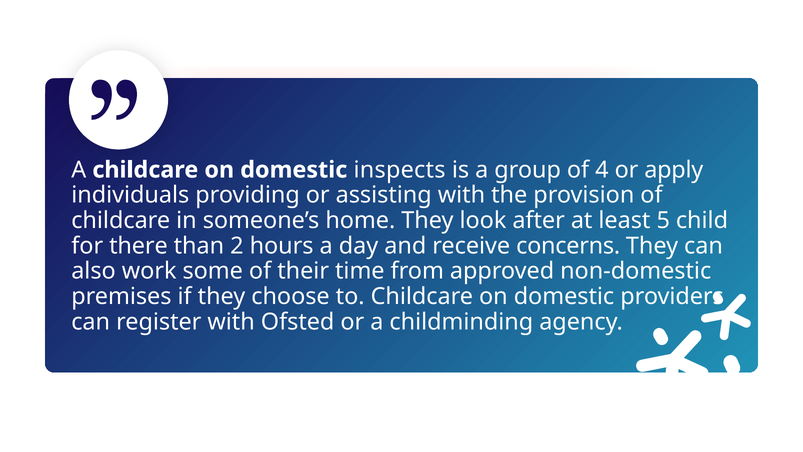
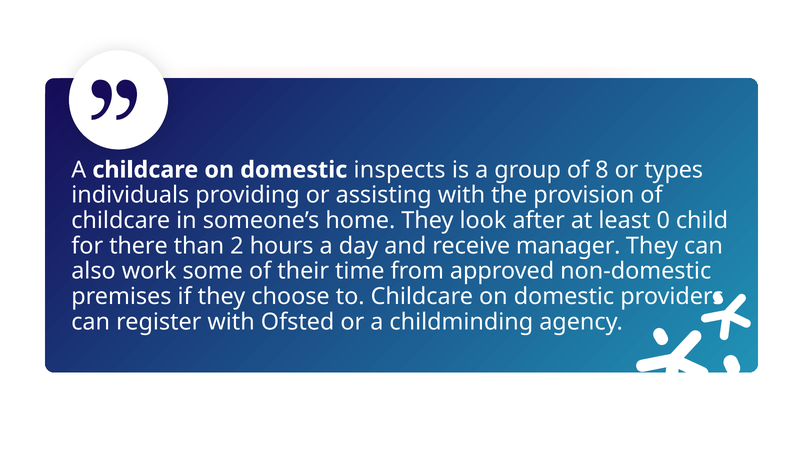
4: 4 -> 8
apply: apply -> types
5: 5 -> 0
concerns: concerns -> manager
